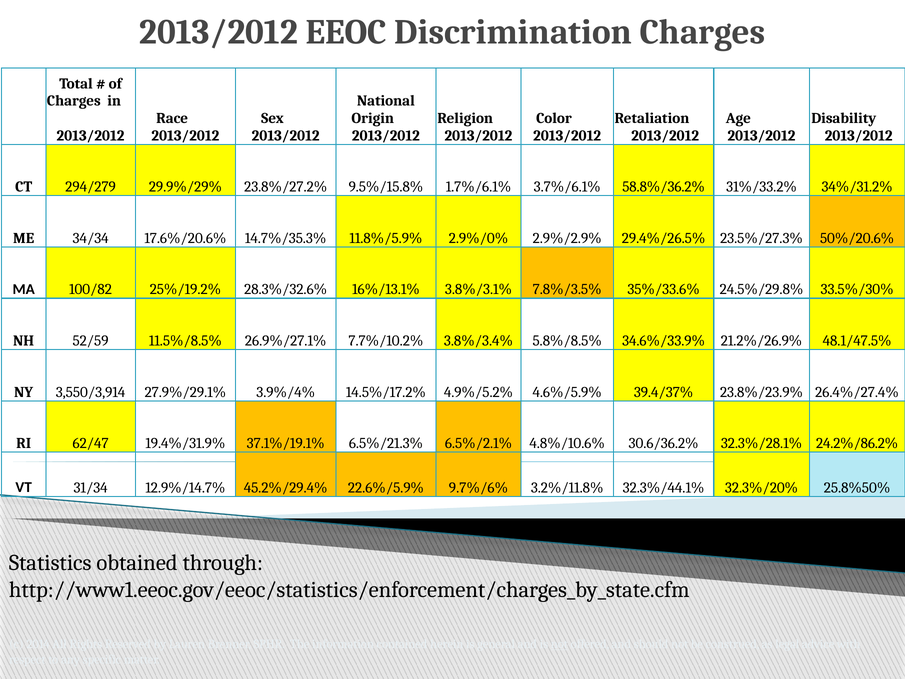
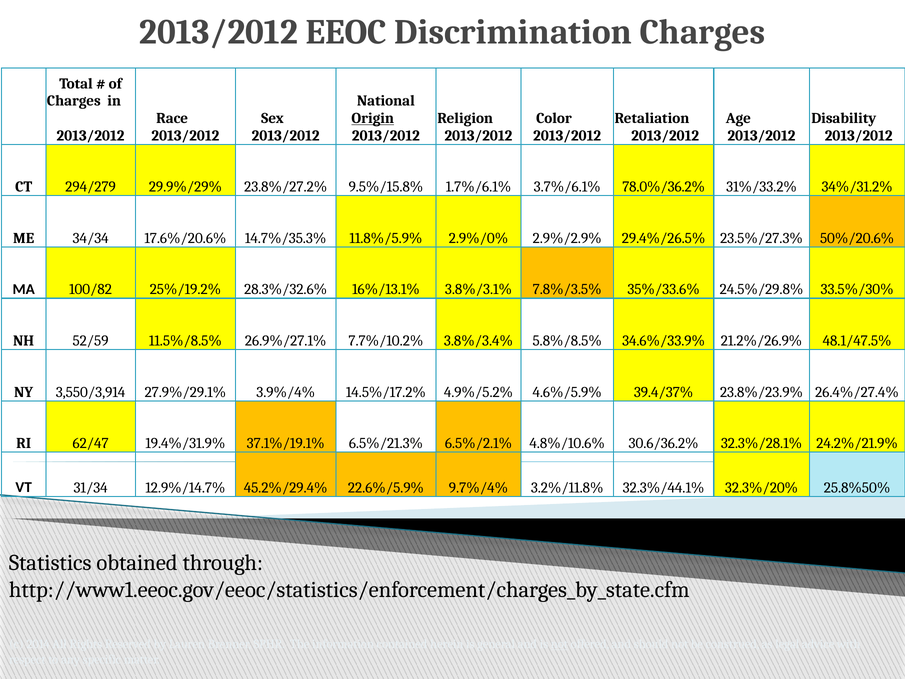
Origin underline: none -> present
58.8%/36.2%: 58.8%/36.2% -> 78.0%/36.2%
24.2%/86.2%: 24.2%/86.2% -> 24.2%/21.9%
9.7%/6%: 9.7%/6% -> 9.7%/4%
